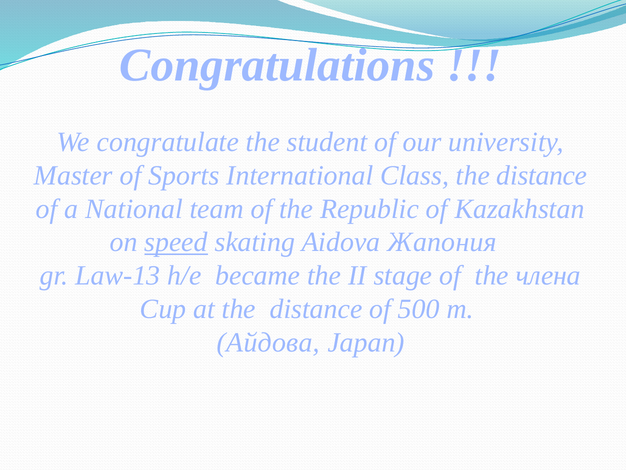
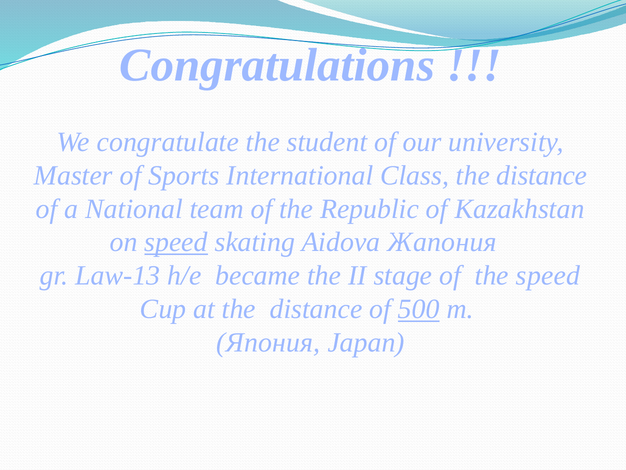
the члена: члена -> speed
500 underline: none -> present
Айдова: Айдова -> Япония
